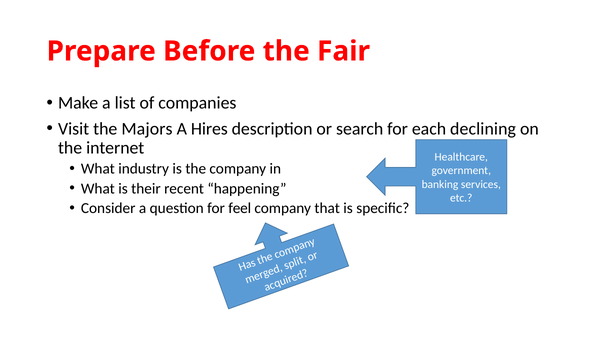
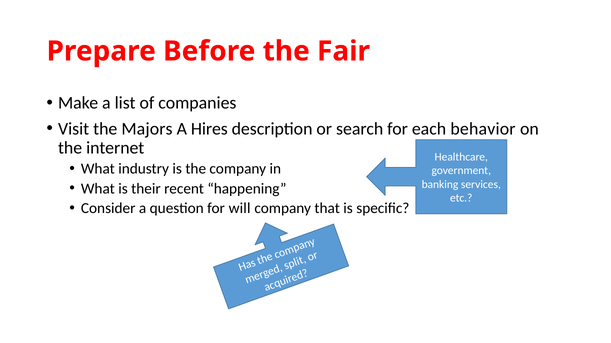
declining: declining -> behavior
feel: feel -> will
